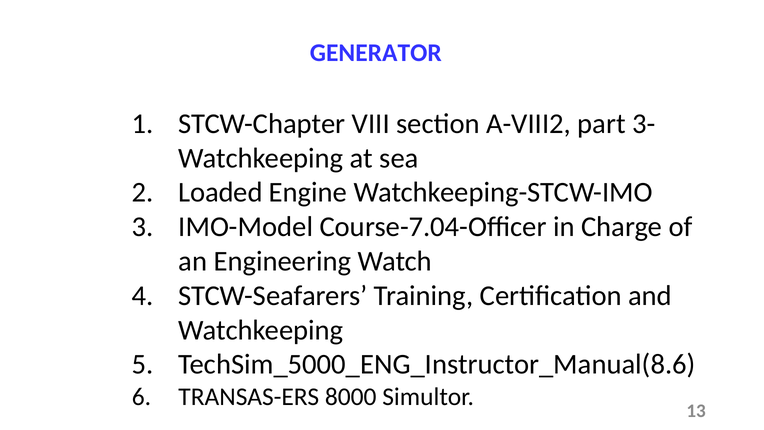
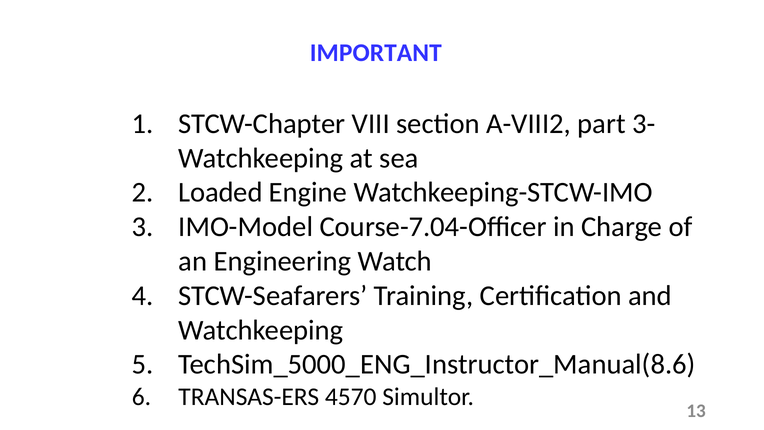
GENERATOR: GENERATOR -> IMPORTANT
8000: 8000 -> 4570
